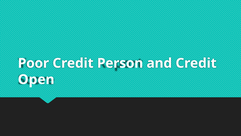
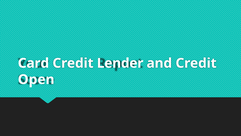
Poor: Poor -> Card
Person: Person -> Lender
